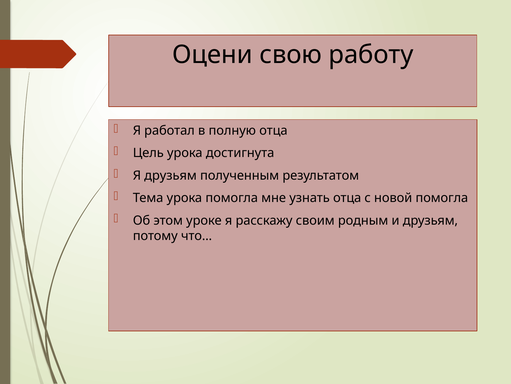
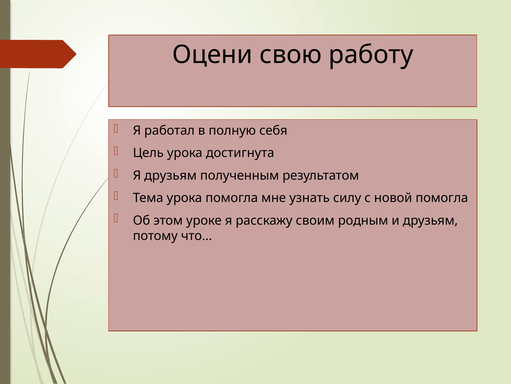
полную отца: отца -> себя
узнать отца: отца -> силу
